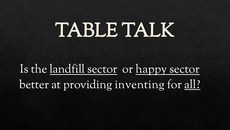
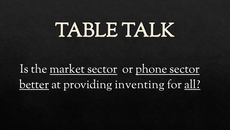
landfill: landfill -> market
happy: happy -> phone
better underline: none -> present
